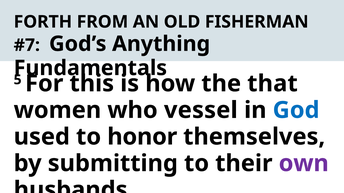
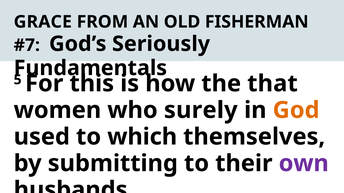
FORTH: FORTH -> GRACE
Anything: Anything -> Seriously
vessel: vessel -> surely
God colour: blue -> orange
honor: honor -> which
